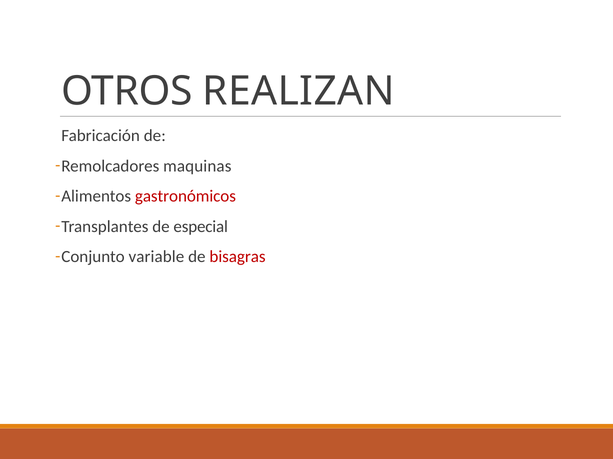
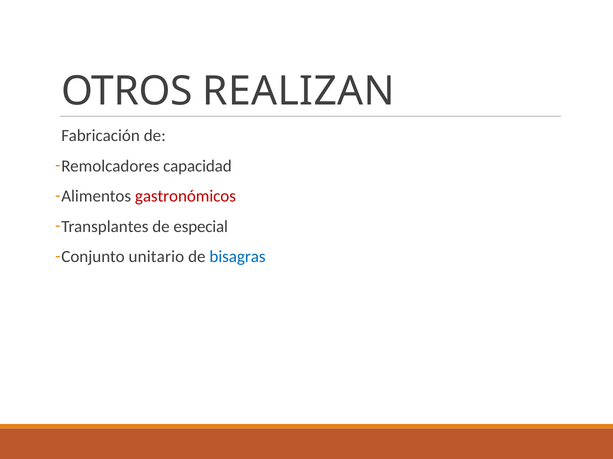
maquinas: maquinas -> capacidad
variable: variable -> unitario
bisagras colour: red -> blue
